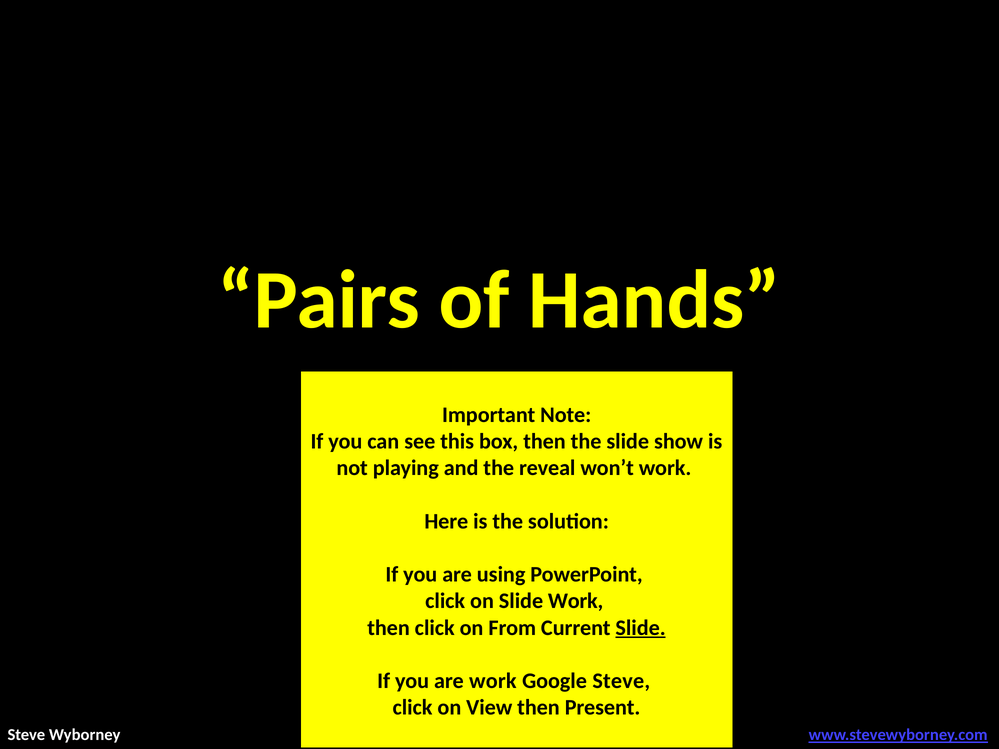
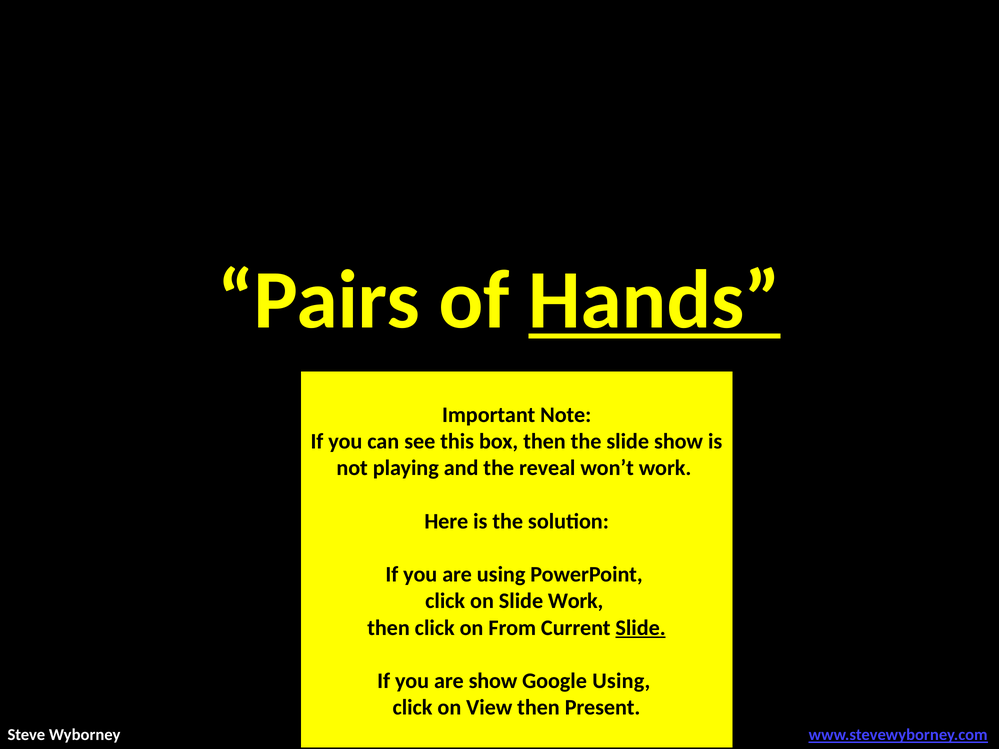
Hands underline: none -> present
are work: work -> show
Google Steve: Steve -> Using
